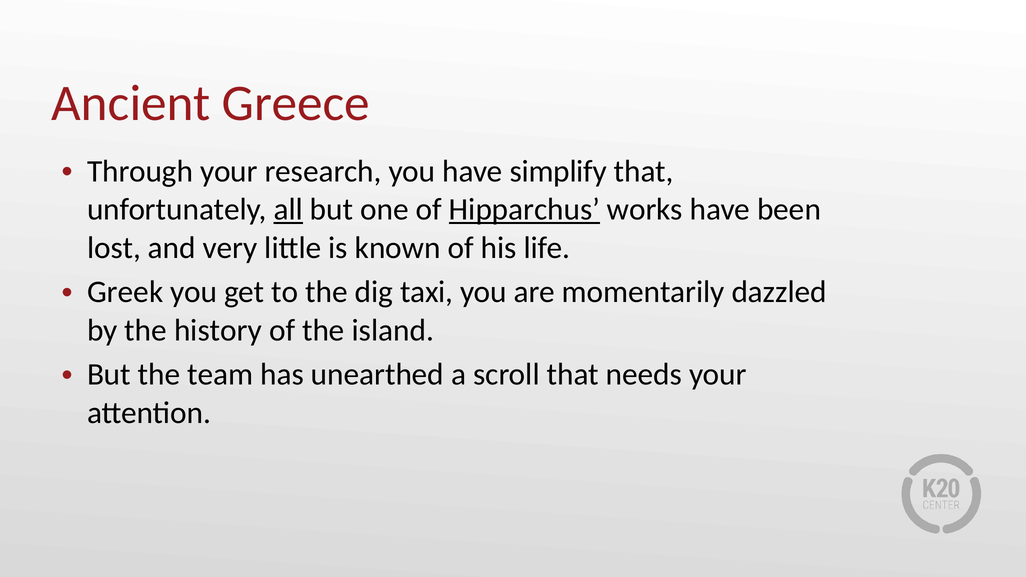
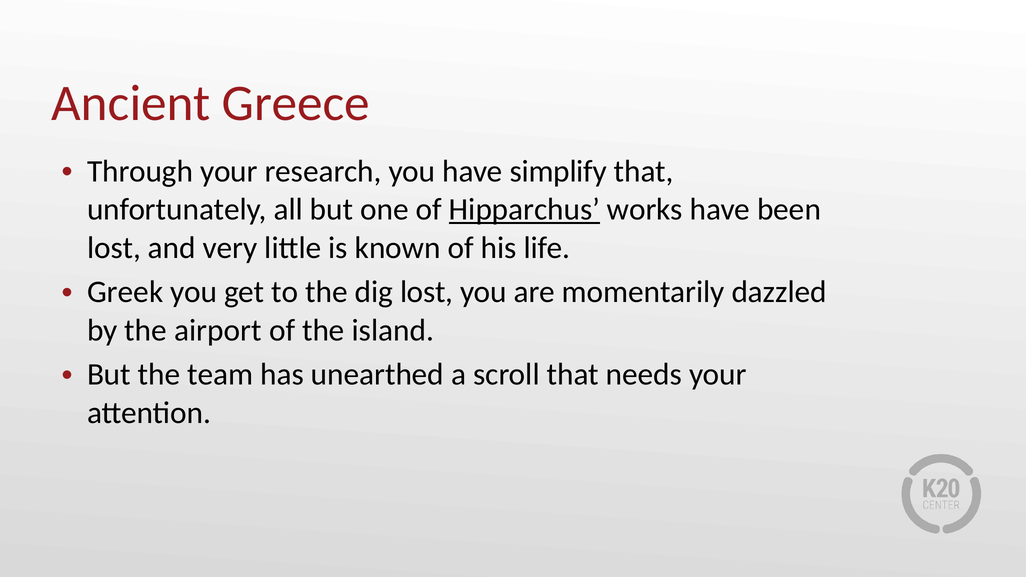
all underline: present -> none
dig taxi: taxi -> lost
history: history -> airport
